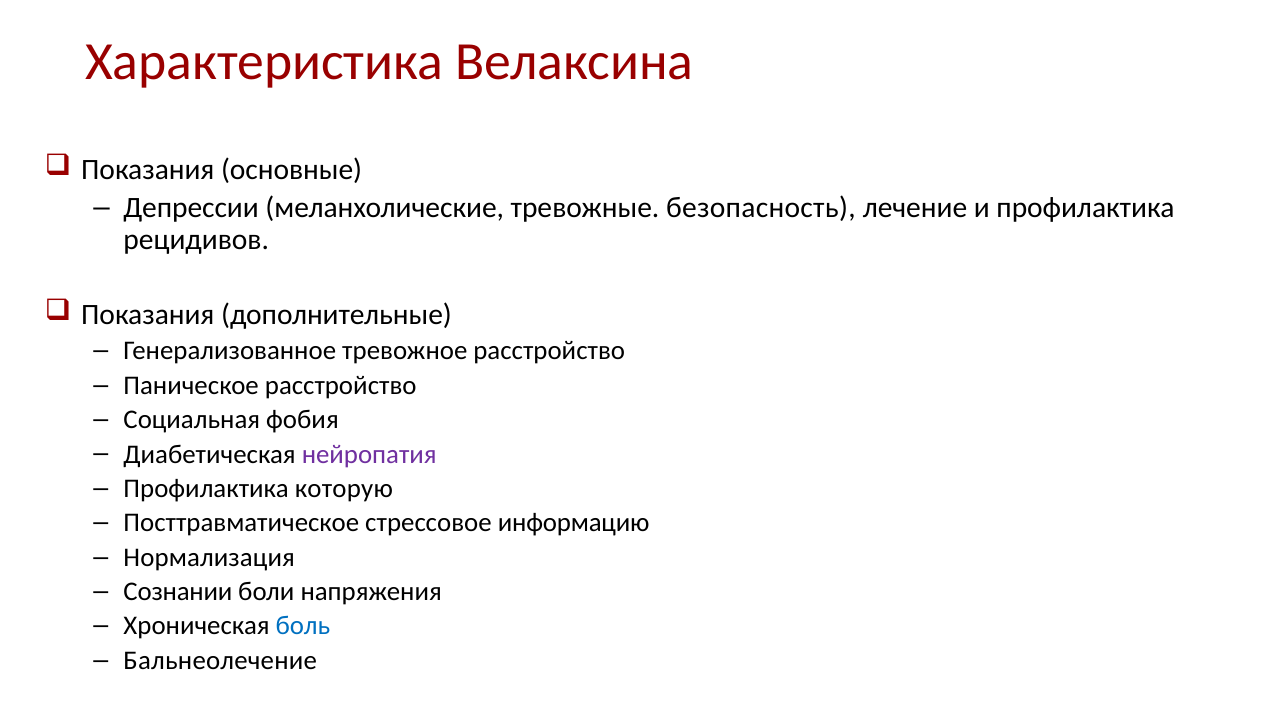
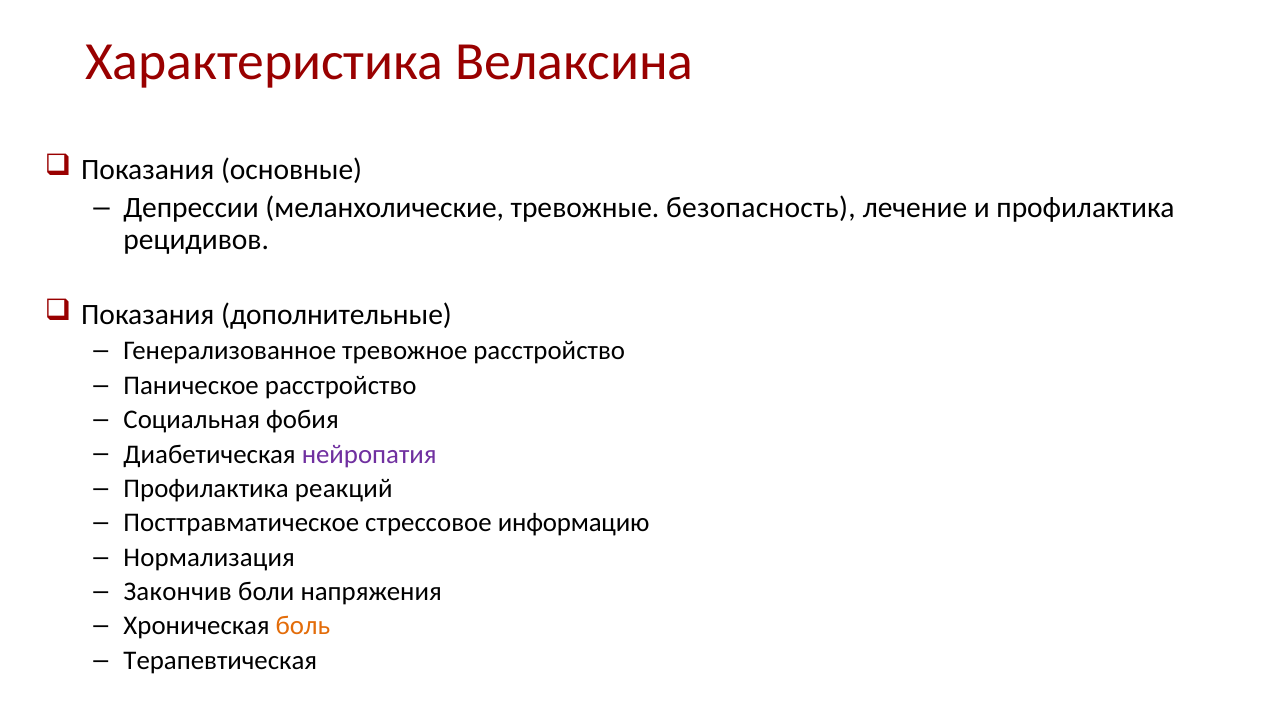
которую: которую -> реакций
Сознании: Сознании -> Закончив
боль colour: blue -> orange
Бальнеолечение: Бальнеолечение -> Терапевтическая
